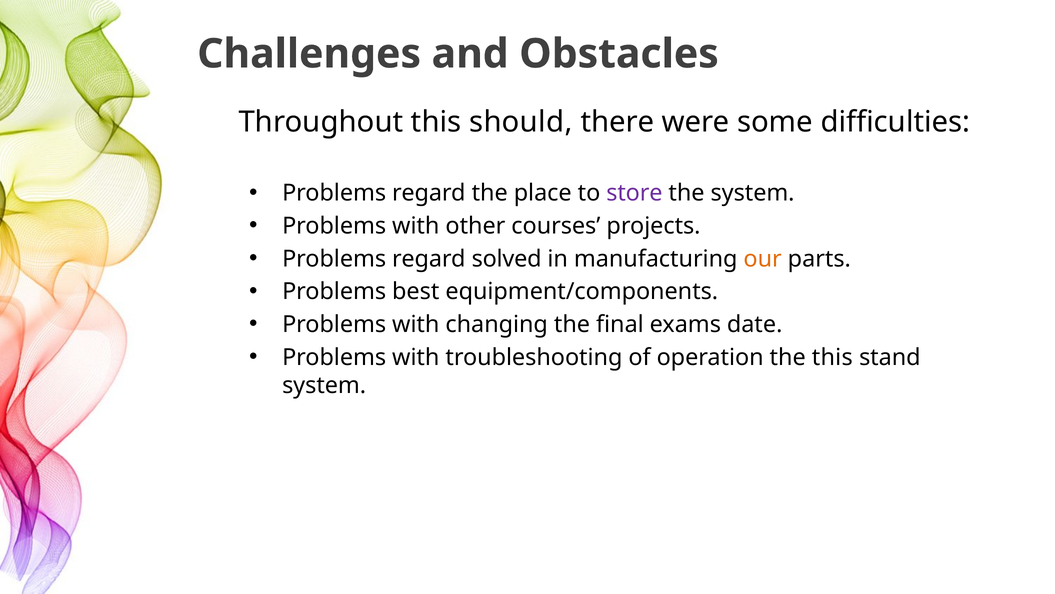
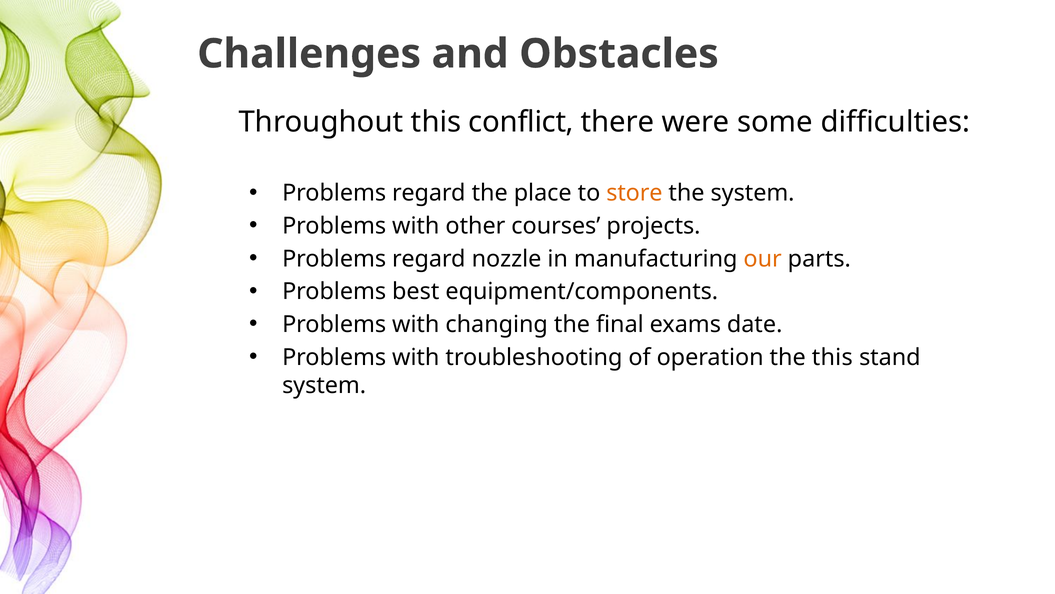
should: should -> conflict
store colour: purple -> orange
solved: solved -> nozzle
